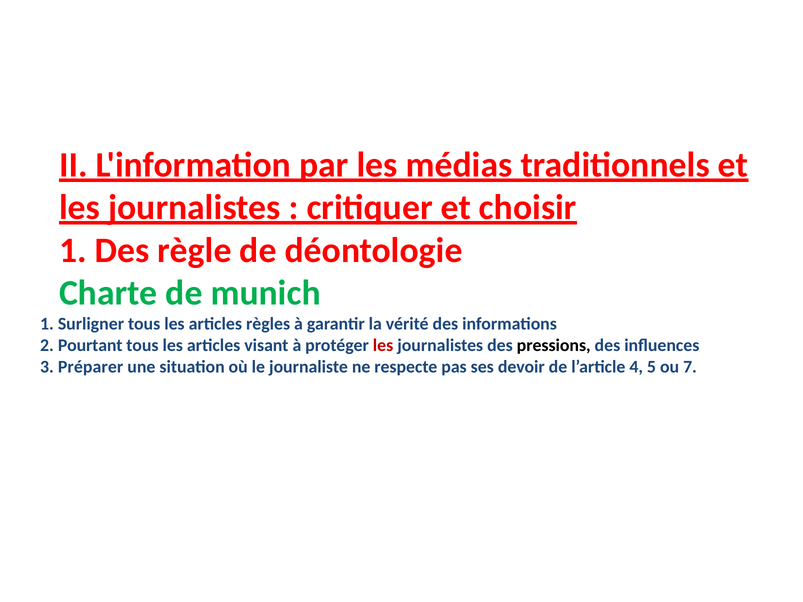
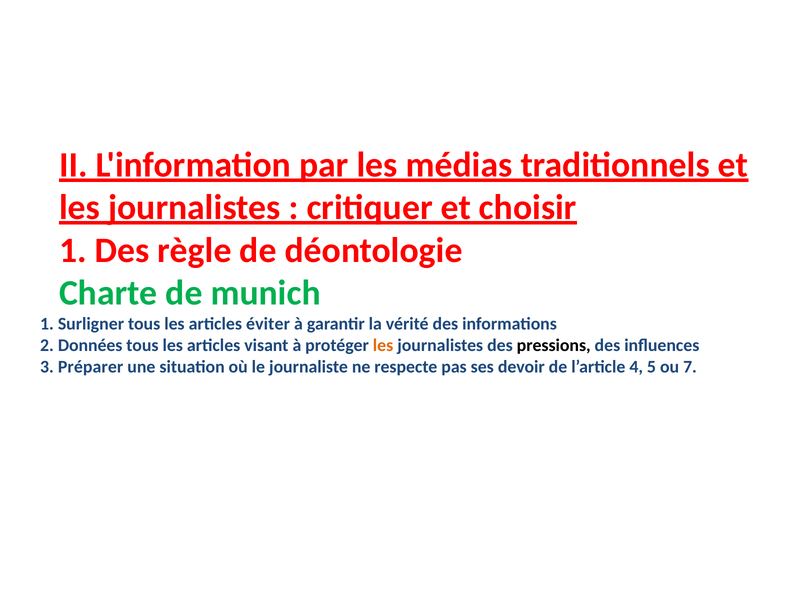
règles: règles -> éviter
Pourtant: Pourtant -> Données
les at (383, 346) colour: red -> orange
